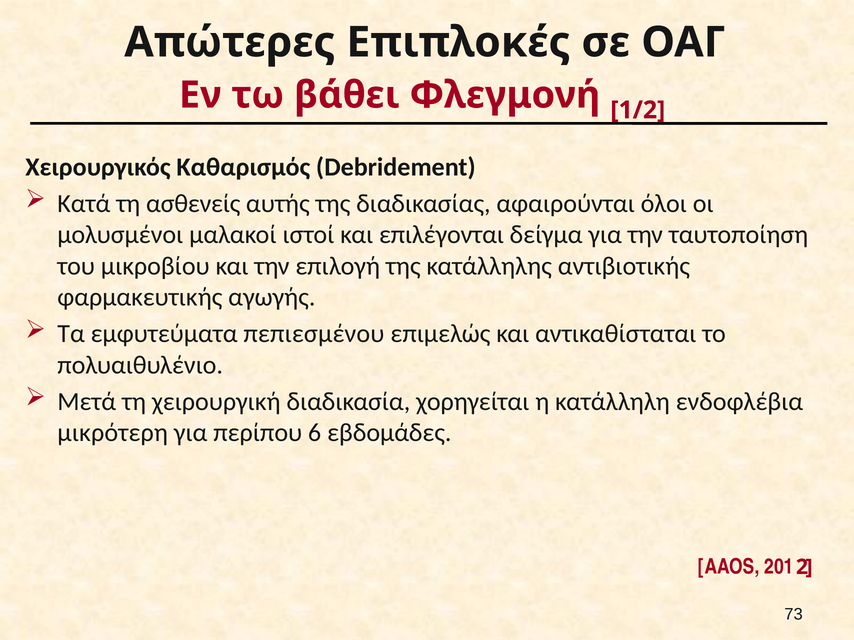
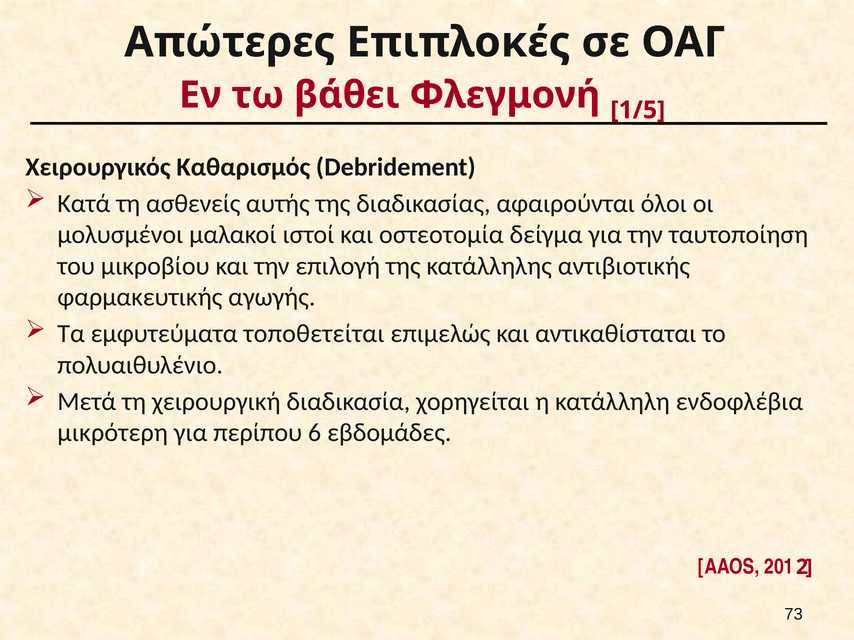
1/2: 1/2 -> 1/5
επιλέγονται: επιλέγονται -> οστεοτομία
πεπιεσμένου: πεπιεσμένου -> τοποθετείται
